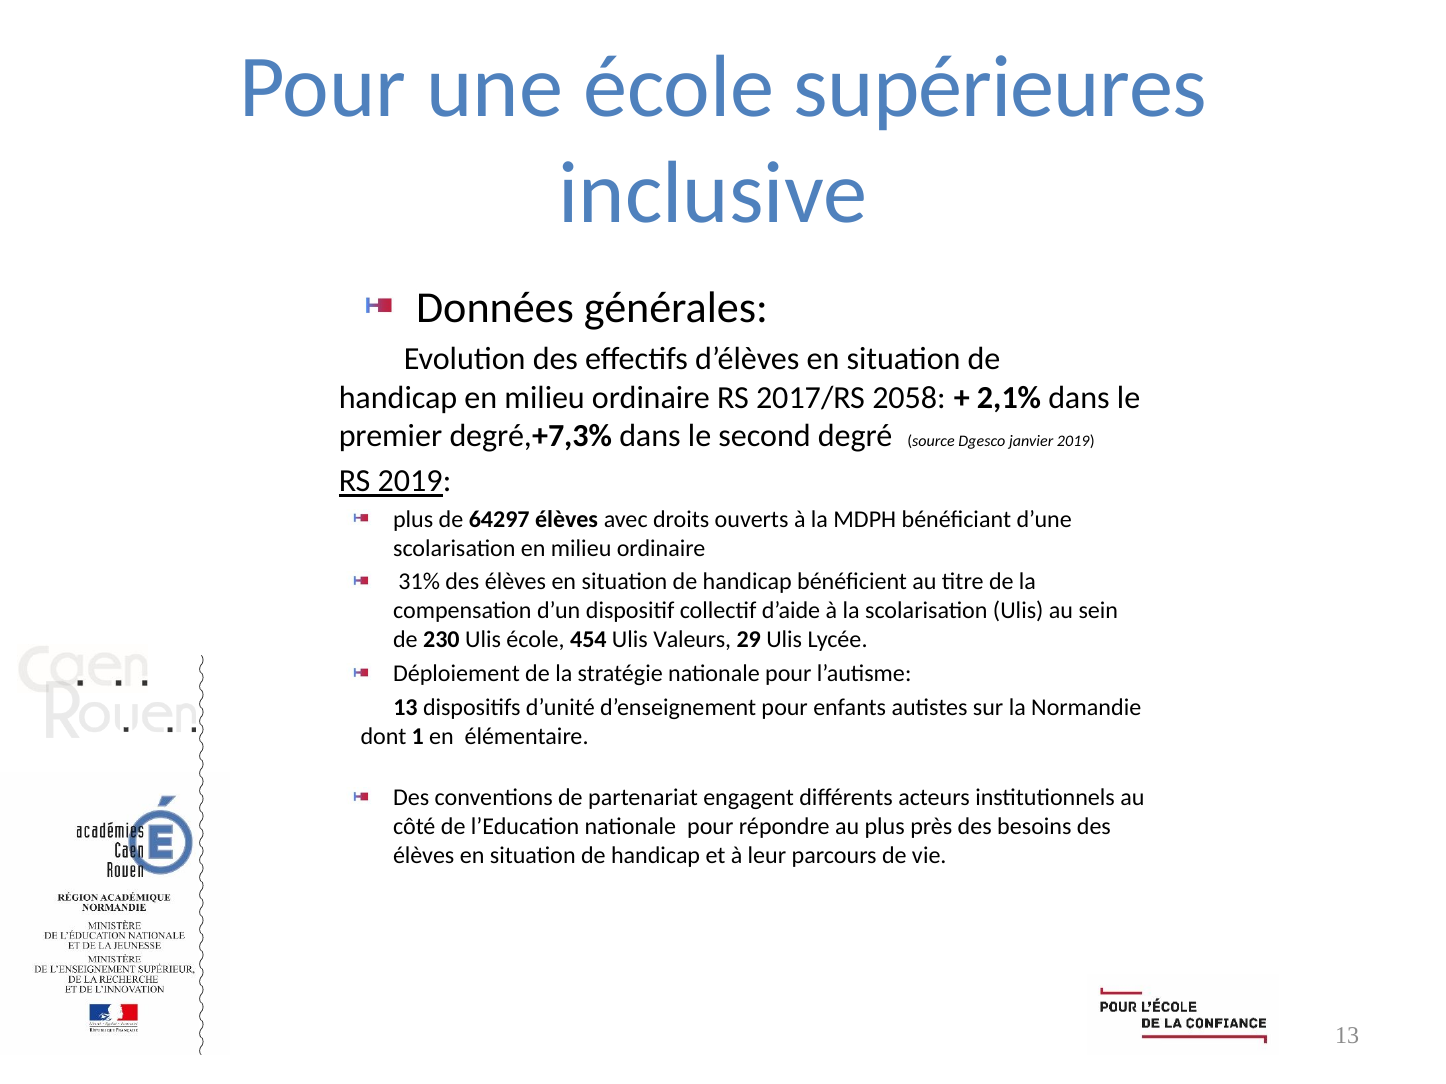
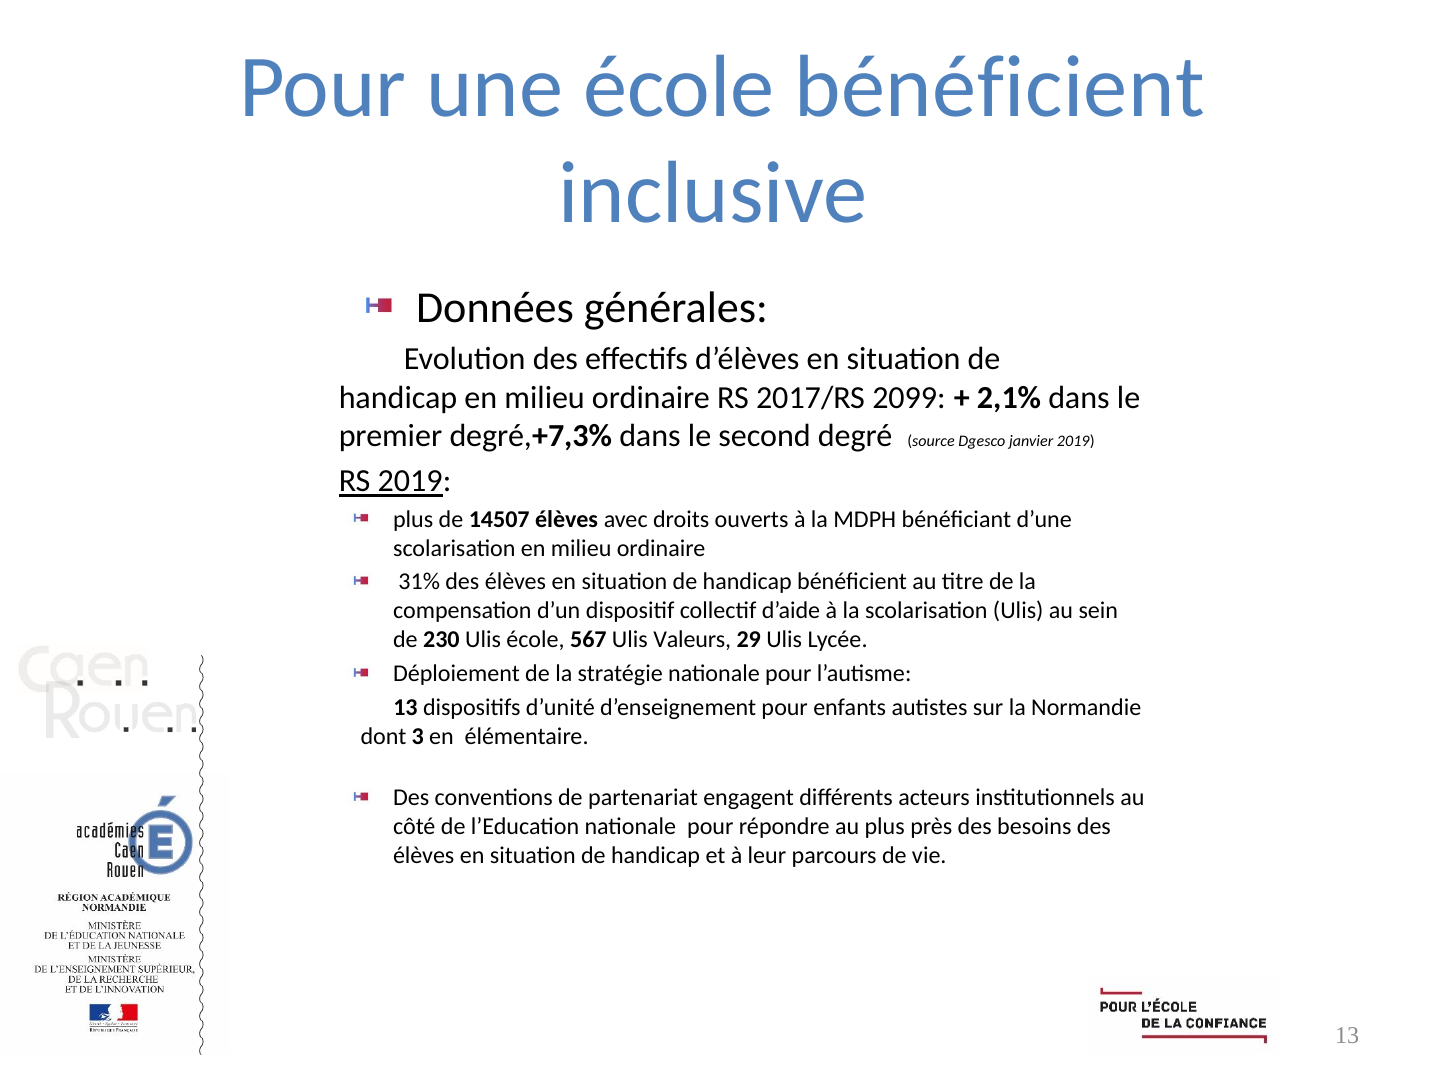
école supérieures: supérieures -> bénéficient
2058: 2058 -> 2099
64297: 64297 -> 14507
454: 454 -> 567
1: 1 -> 3
